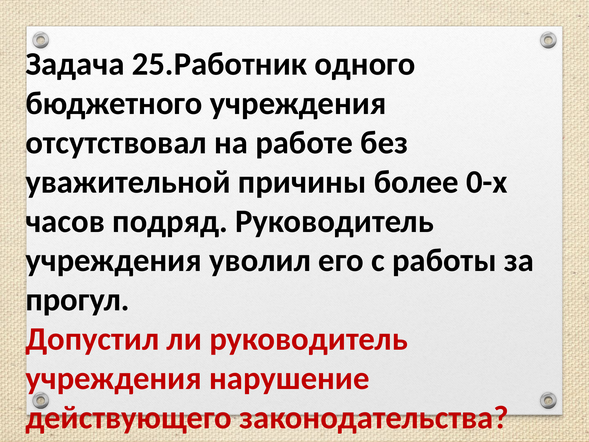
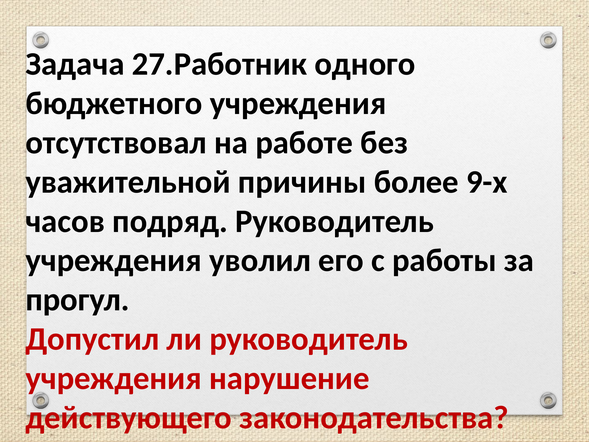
25.Работник: 25.Работник -> 27.Работник
0-х: 0-х -> 9-х
